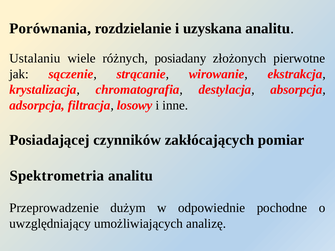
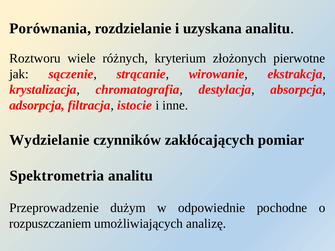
Ustalaniu: Ustalaniu -> Roztworu
posiadany: posiadany -> kryterium
losowy: losowy -> istocie
Posiadającej: Posiadającej -> Wydzielanie
uwzględniający: uwzględniający -> rozpuszczaniem
